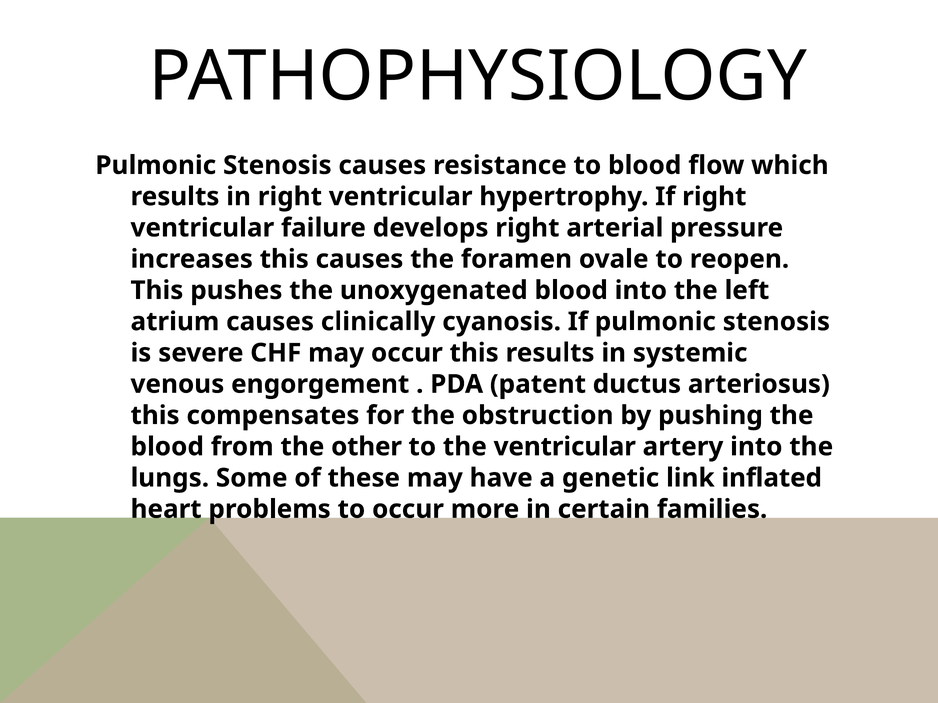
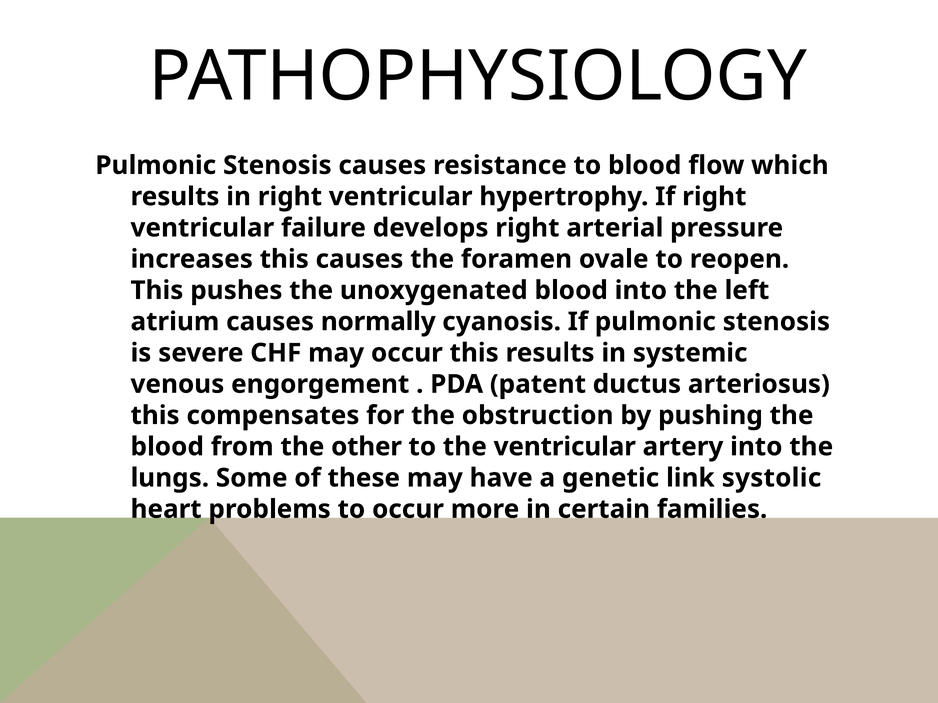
clinically: clinically -> normally
inflated: inflated -> systolic
